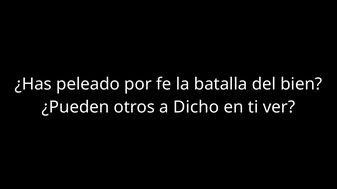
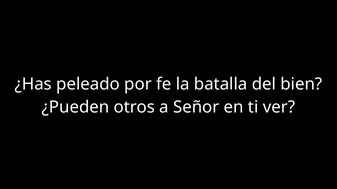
Dicho: Dicho -> Señor
